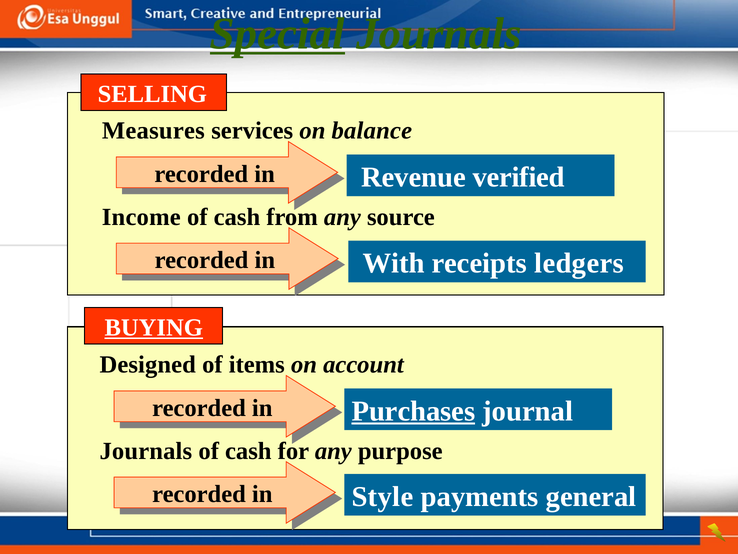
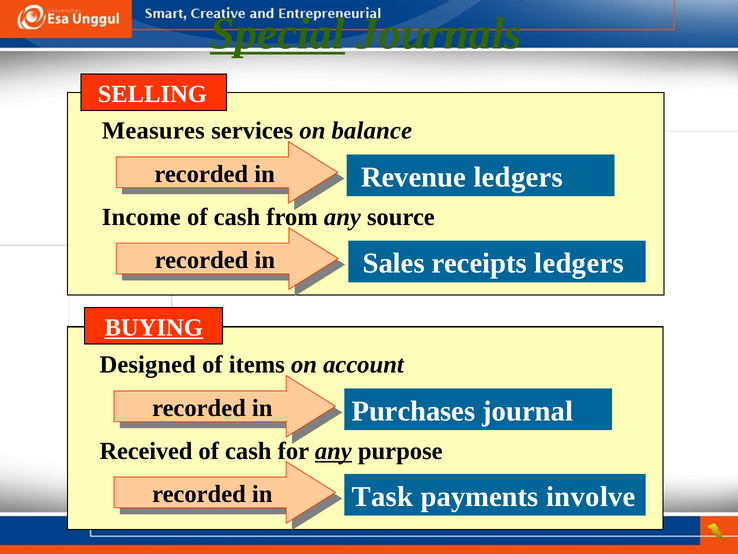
Revenue verified: verified -> ledgers
With: With -> Sales
Purchases underline: present -> none
Journals at (146, 451): Journals -> Received
any at (333, 451) underline: none -> present
Style: Style -> Task
general: general -> involve
